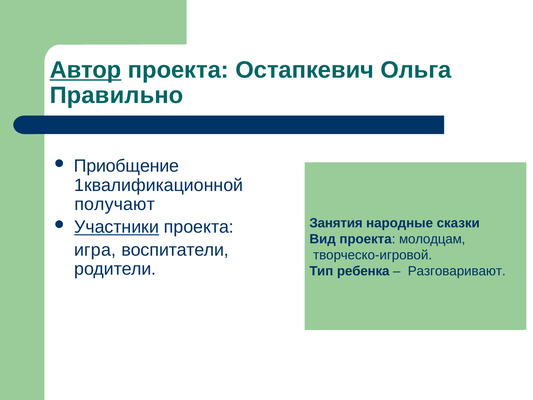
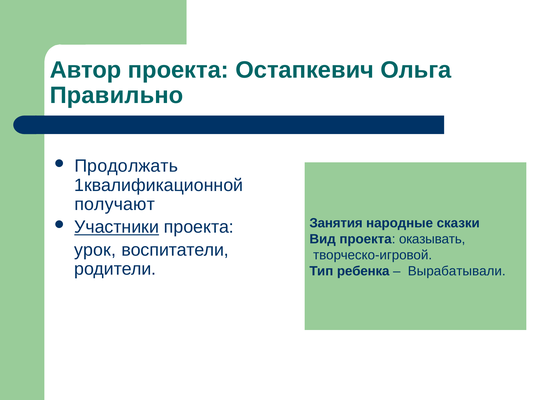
Автор underline: present -> none
Приобщение: Приобщение -> Продолжать
молодцам: молодцам -> оказывать
игра: игра -> урок
Разговаривают: Разговаривают -> Вырабатывали
